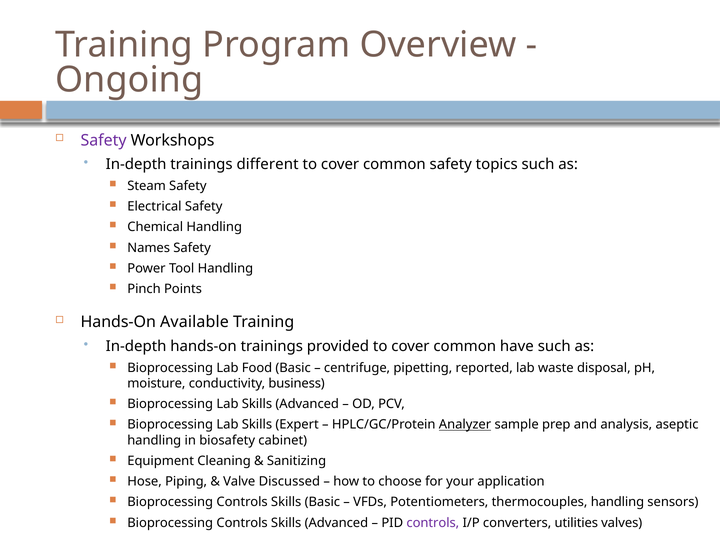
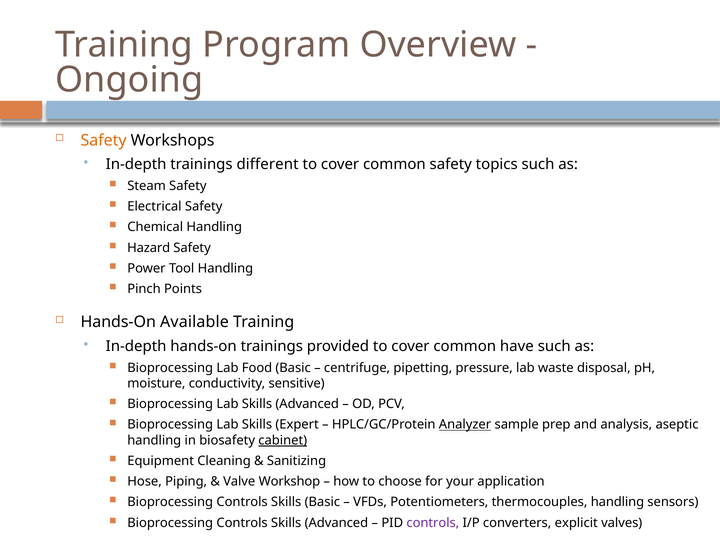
Safety at (104, 140) colour: purple -> orange
Names: Names -> Hazard
reported: reported -> pressure
business: business -> sensitive
cabinet underline: none -> present
Discussed: Discussed -> Workshop
utilities: utilities -> explicit
